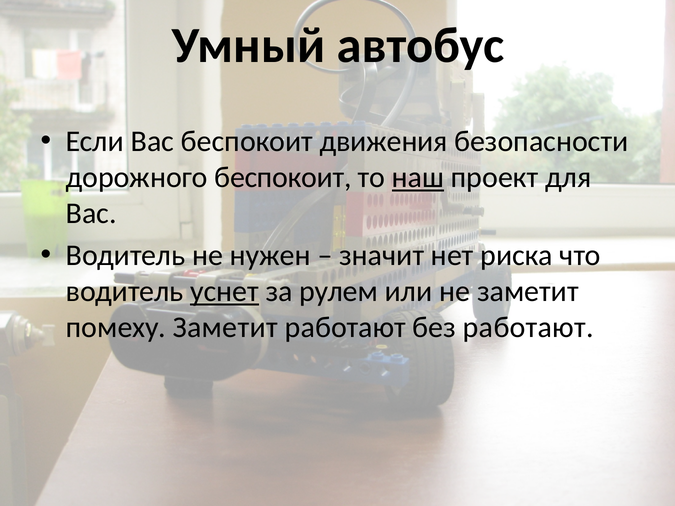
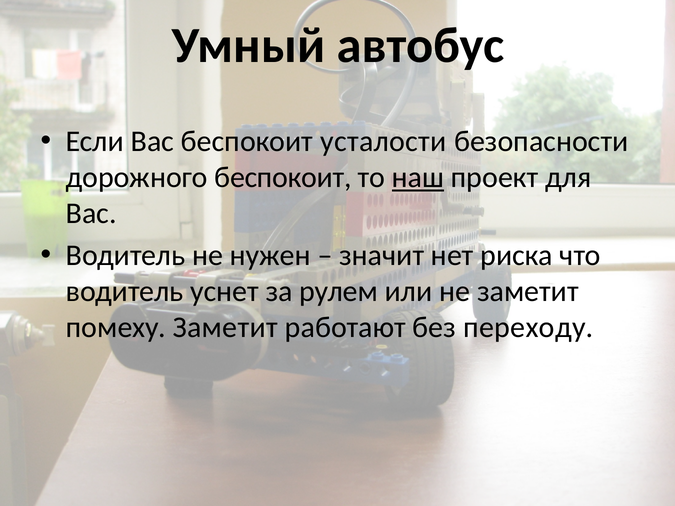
движения: движения -> усталости
уснет underline: present -> none
без работают: работают -> переходу
